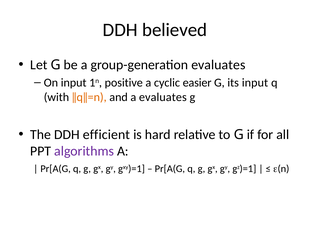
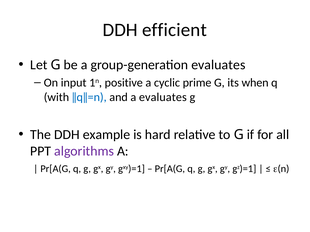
believed: believed -> efficient
easier: easier -> prime
its input: input -> when
ǁqǁ=n colour: orange -> blue
efficient: efficient -> example
